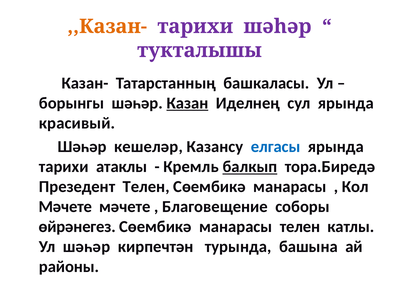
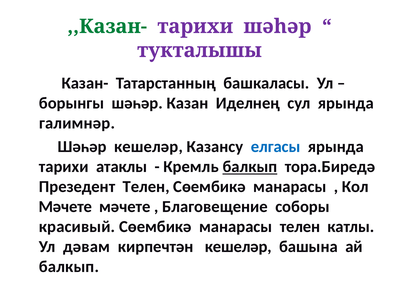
,,Казан- colour: orange -> green
Казан underline: present -> none
красивый: красивый -> галимнәр
өйрәнегез: өйрәнегез -> красивый
Ул шәһәр: шәһәр -> дәвам
кирпечтән турында: турында -> кешеләр
районы at (69, 266): районы -> балкып
